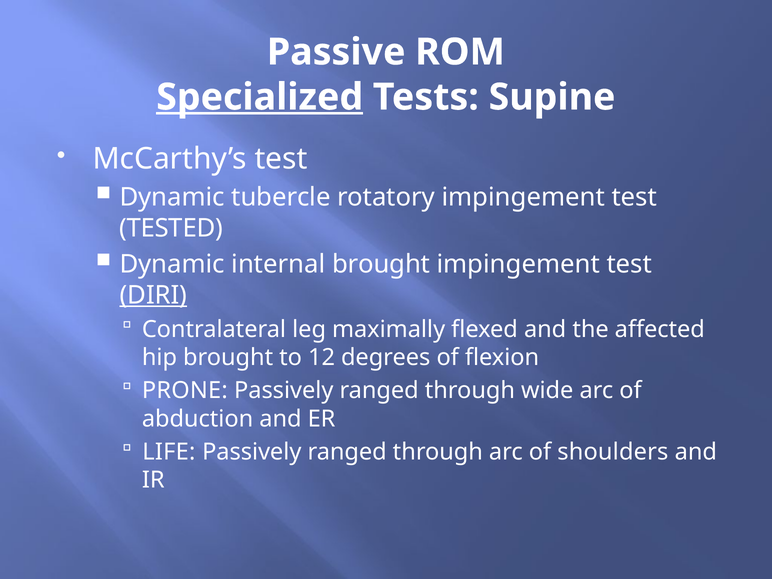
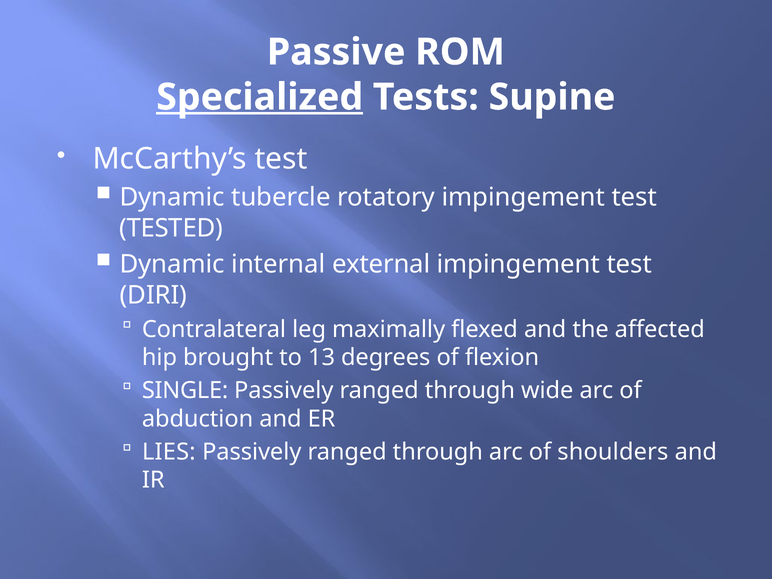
internal brought: brought -> external
DIRI underline: present -> none
12: 12 -> 13
PRONE: PRONE -> SINGLE
LIFE: LIFE -> LIES
